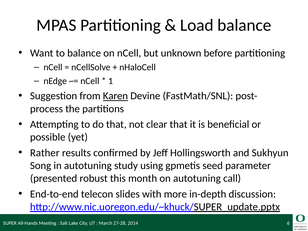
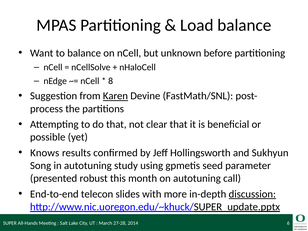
1: 1 -> 8
Rather: Rather -> Knows
discussion underline: none -> present
